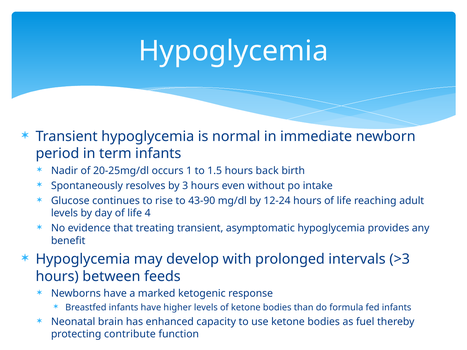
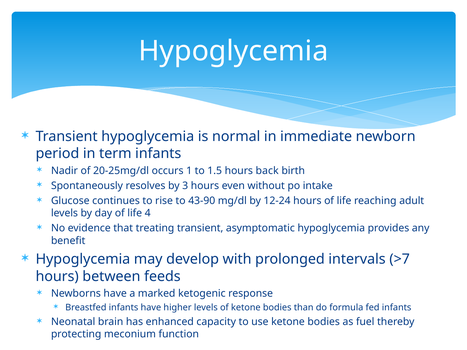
>3: >3 -> >7
contribute: contribute -> meconium
